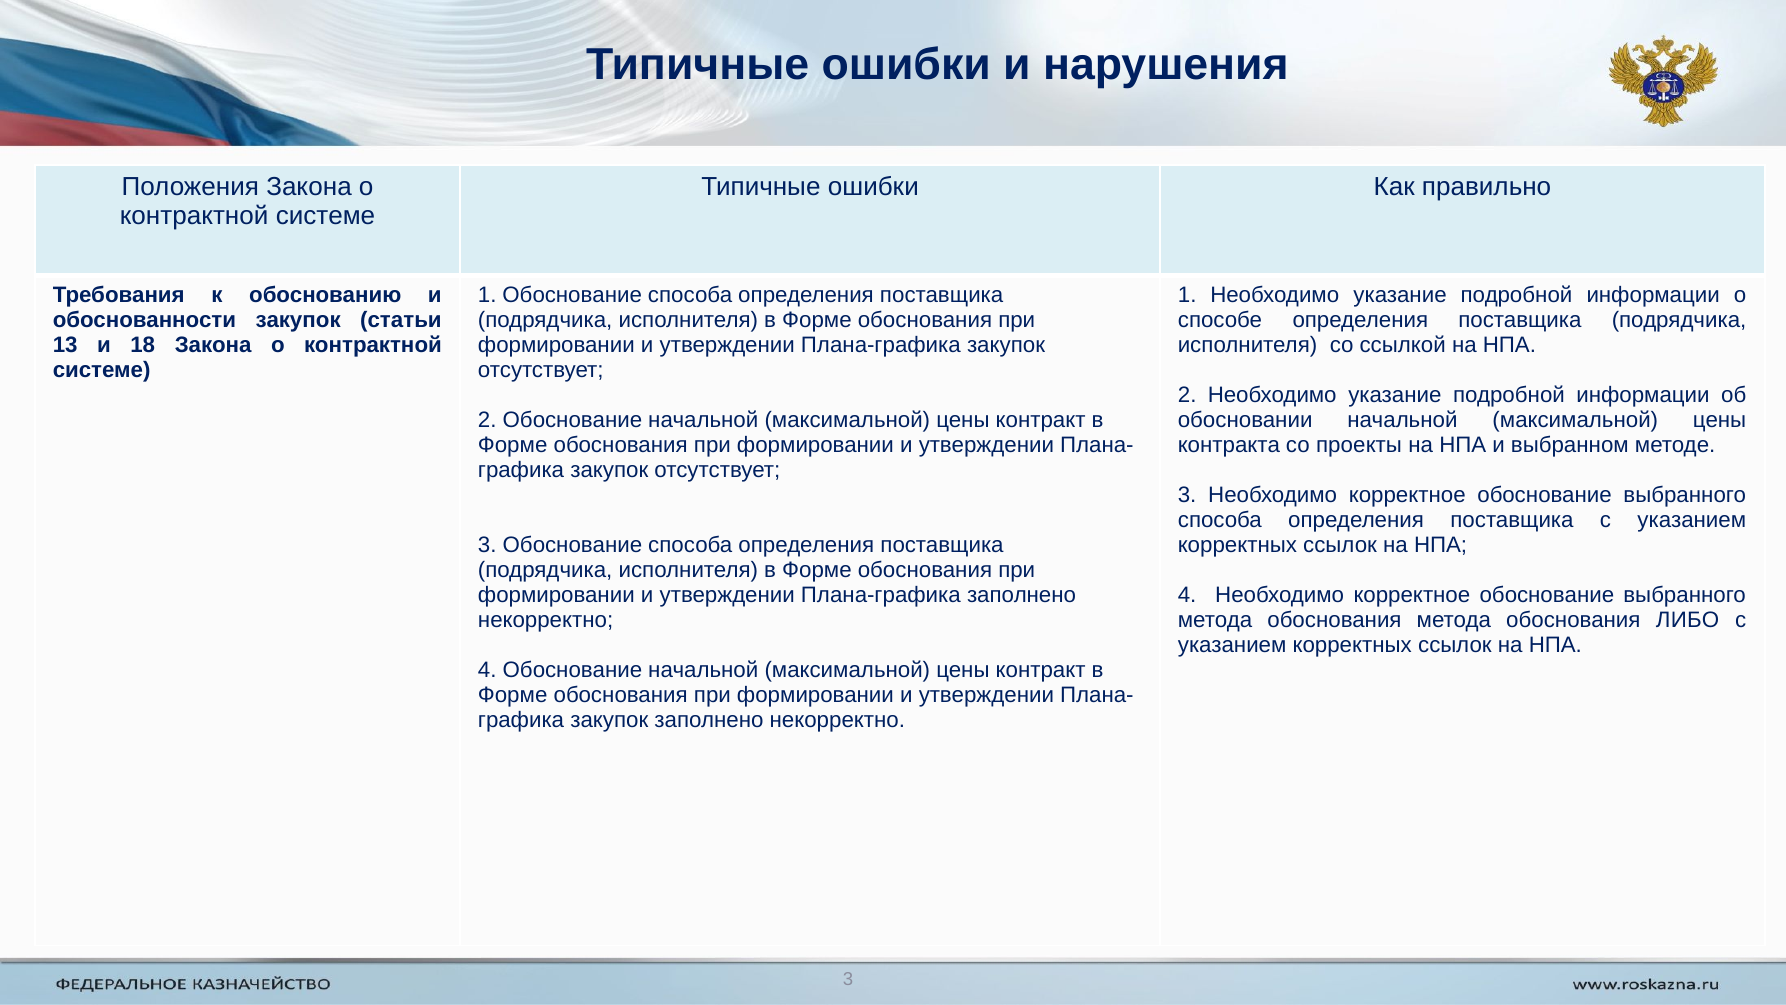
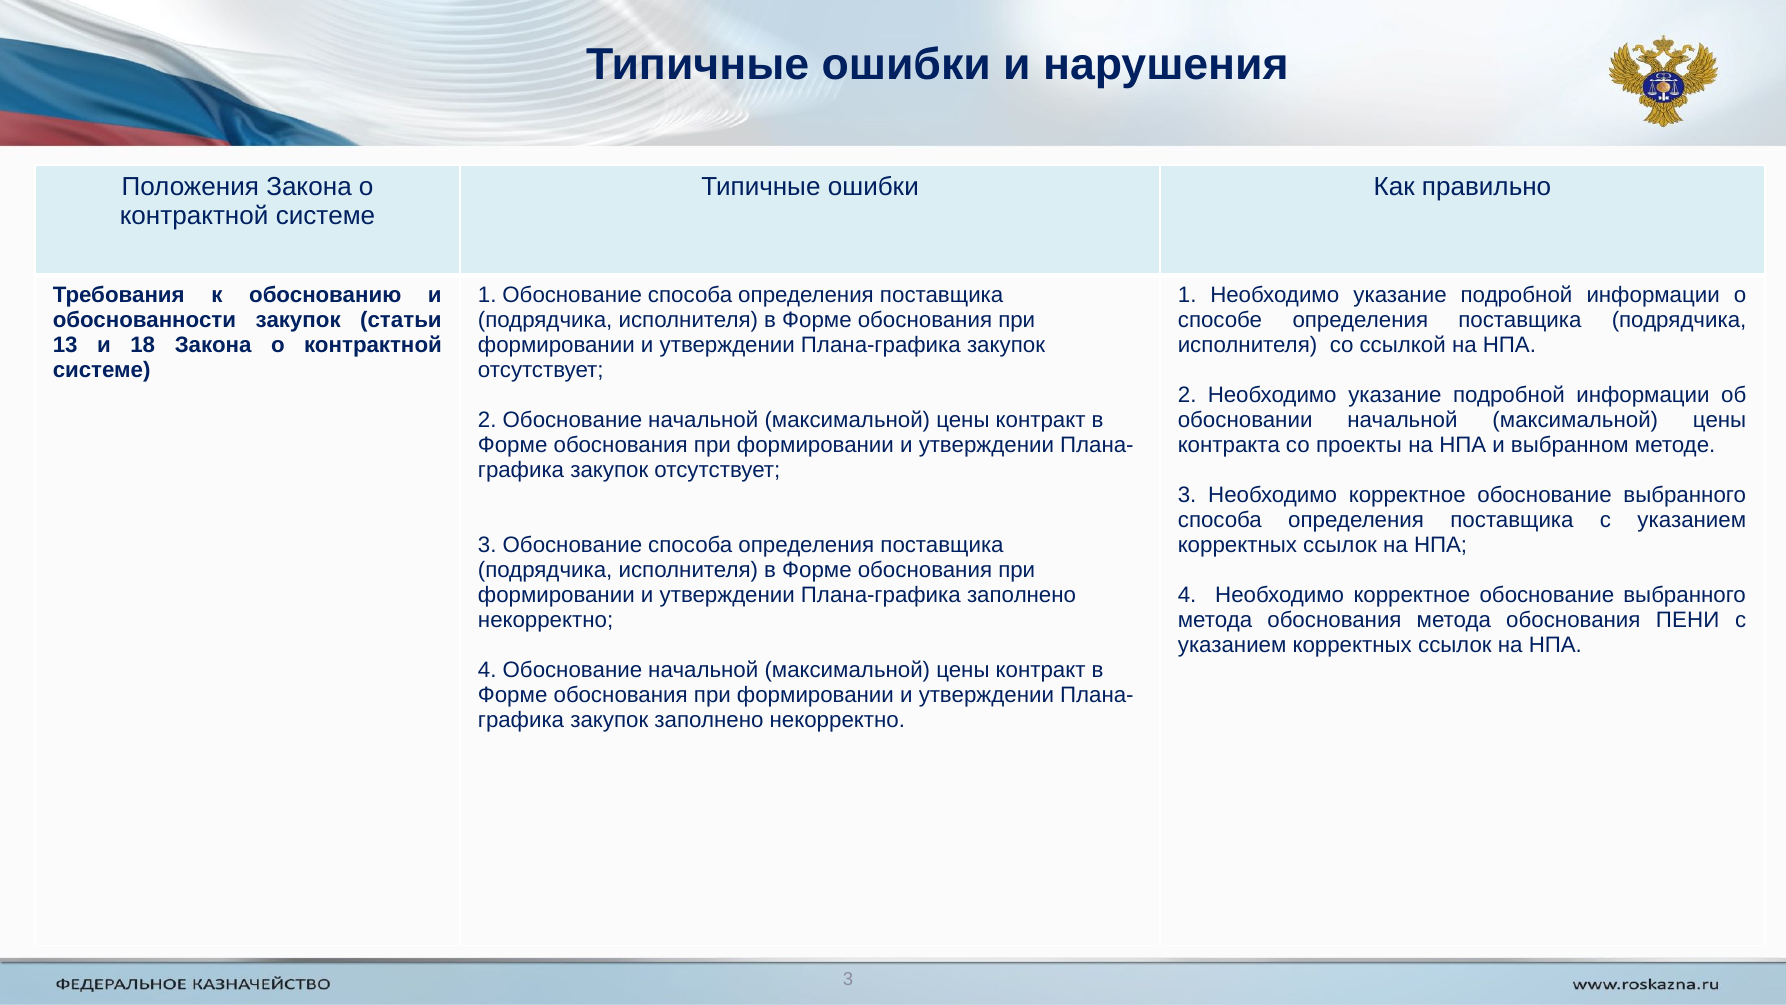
ЛИБО: ЛИБО -> ПЕНИ
